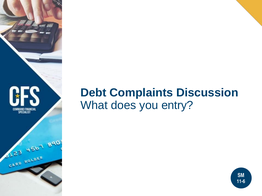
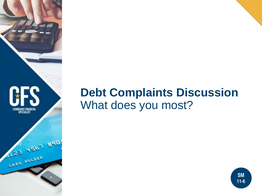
entry: entry -> most
